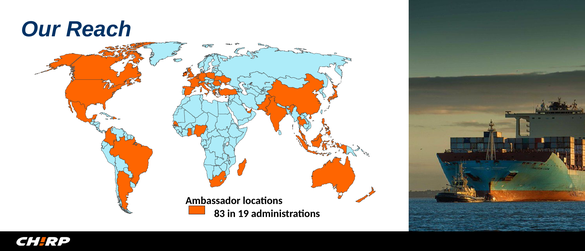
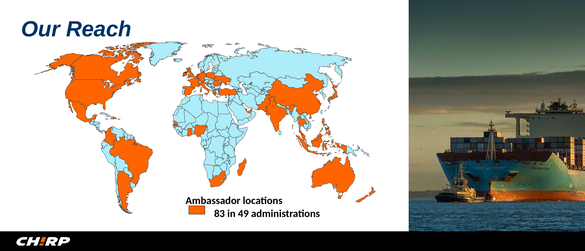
19: 19 -> 49
